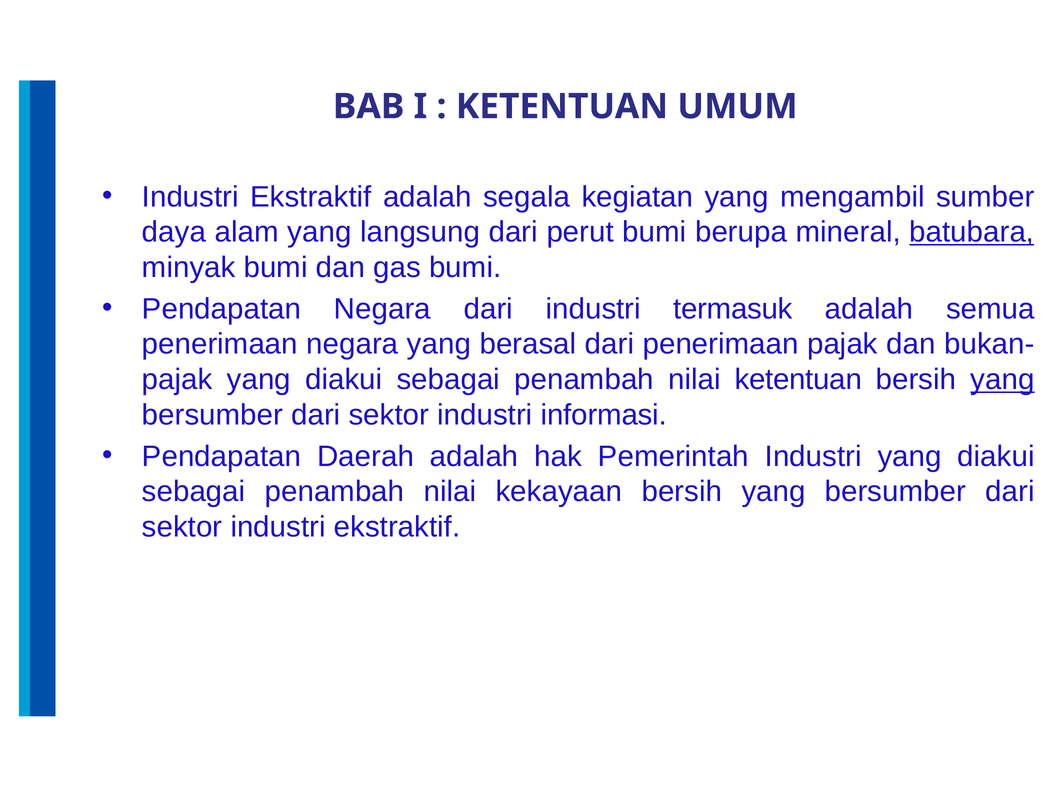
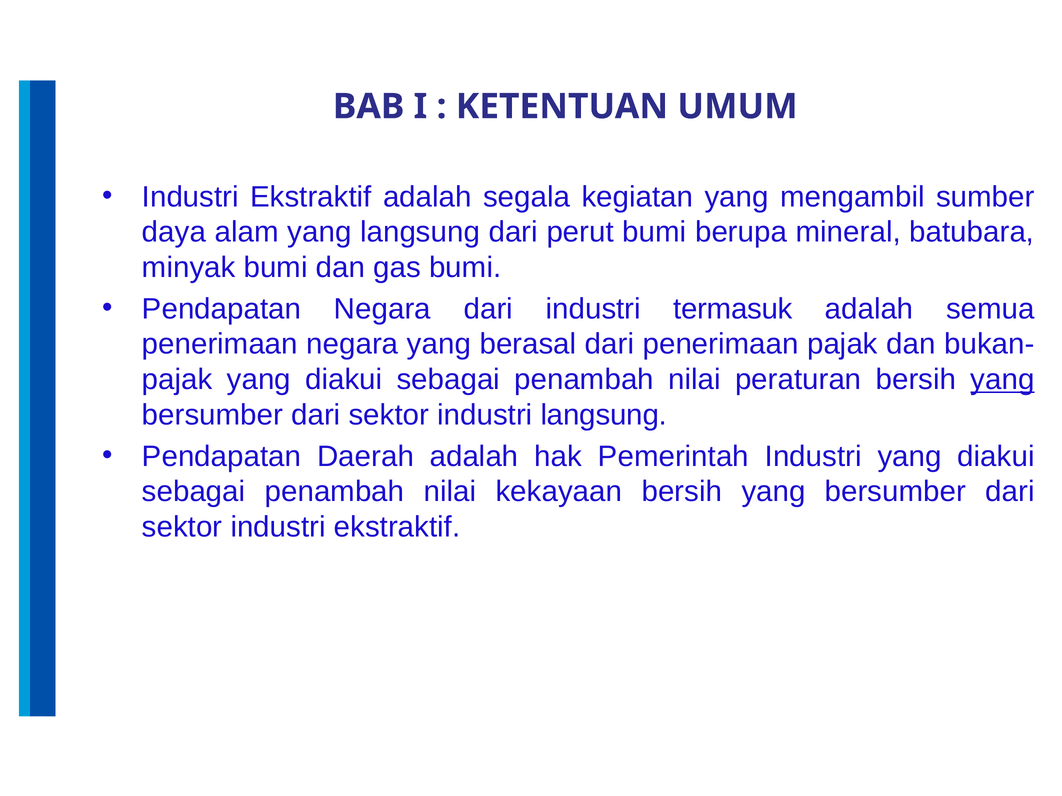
batubara underline: present -> none
nilai ketentuan: ketentuan -> peraturan
industri informasi: informasi -> langsung
